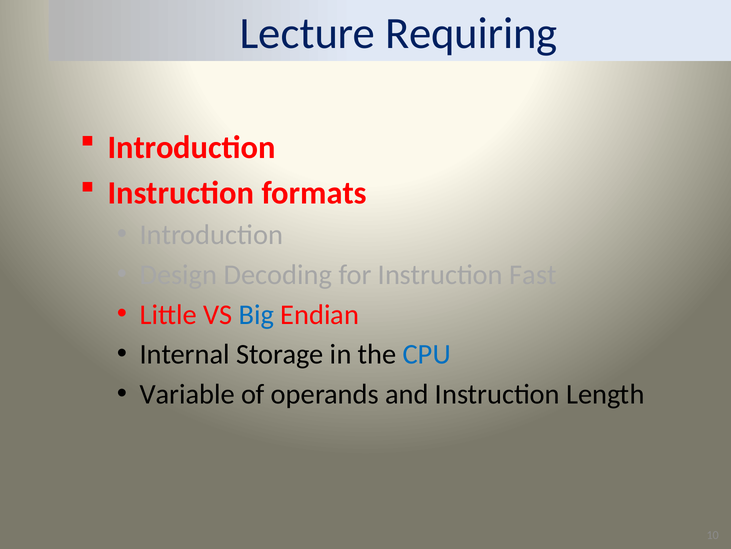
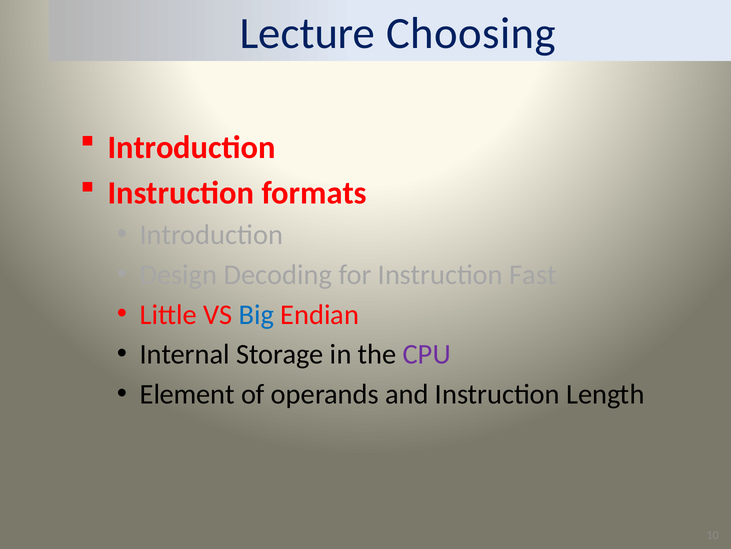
Requiring: Requiring -> Choosing
CPU colour: blue -> purple
Variable: Variable -> Element
